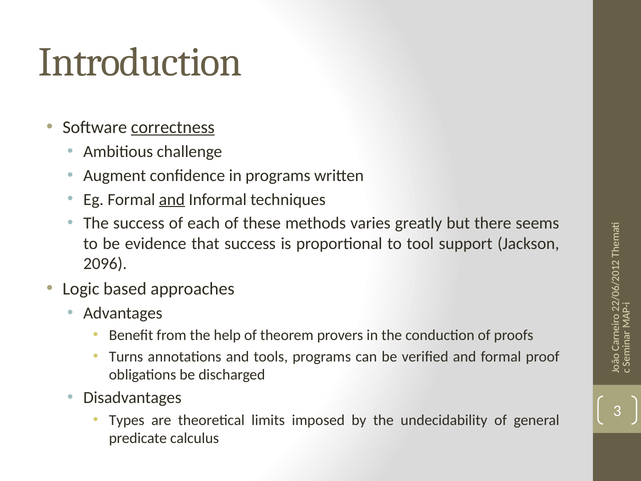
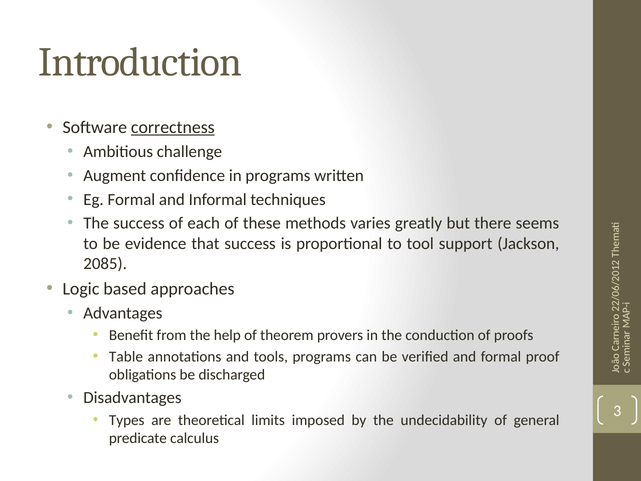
and at (172, 199) underline: present -> none
2096: 2096 -> 2085
Turns: Turns -> Table
